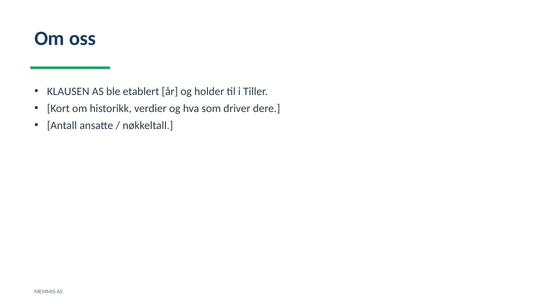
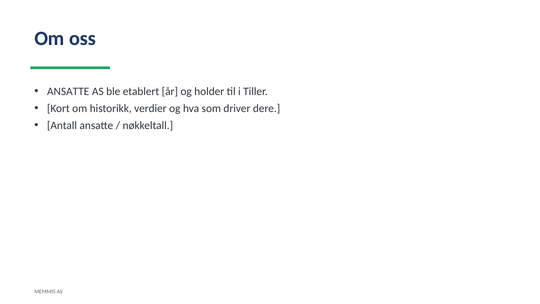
KLAUSEN at (68, 91): KLAUSEN -> ANSATTE
